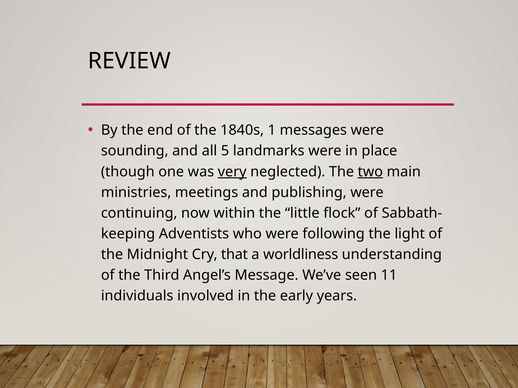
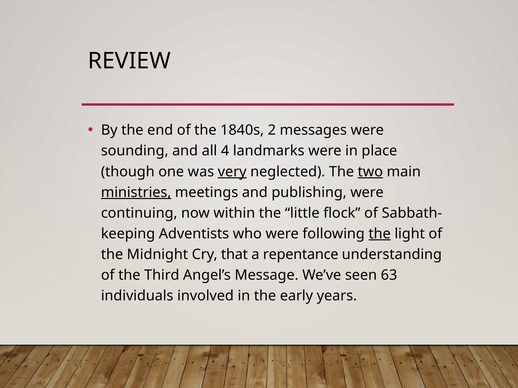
1: 1 -> 2
5: 5 -> 4
ministries underline: none -> present
the at (380, 234) underline: none -> present
worldliness: worldliness -> repentance
11: 11 -> 63
